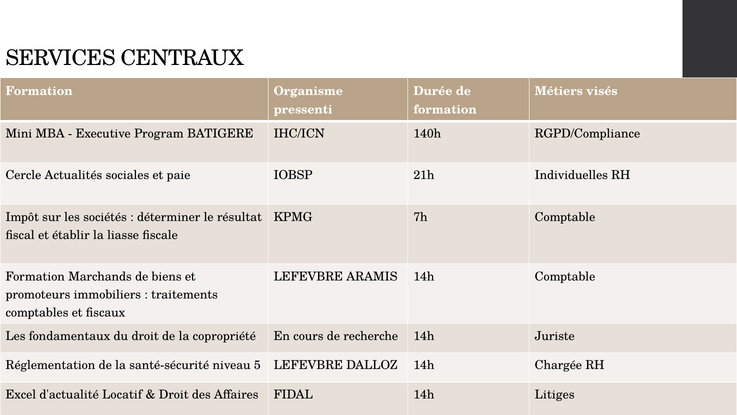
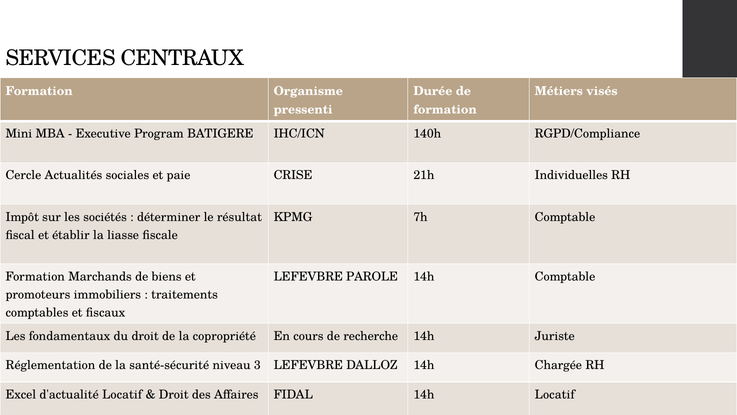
IOBSP: IOBSP -> CRISE
ARAMIS: ARAMIS -> PAROLE
5: 5 -> 3
14h Litiges: Litiges -> Locatif
